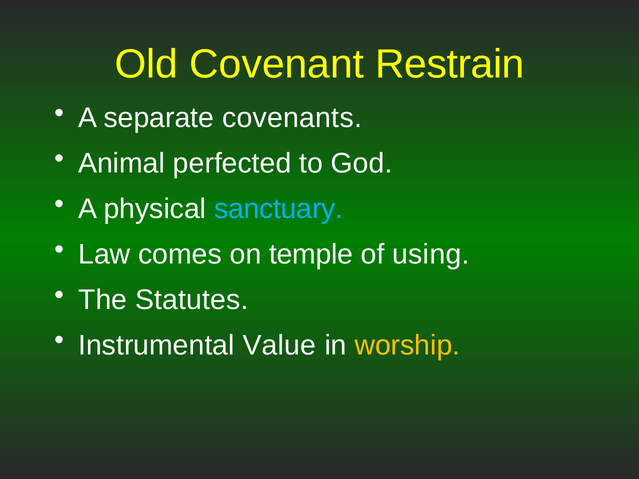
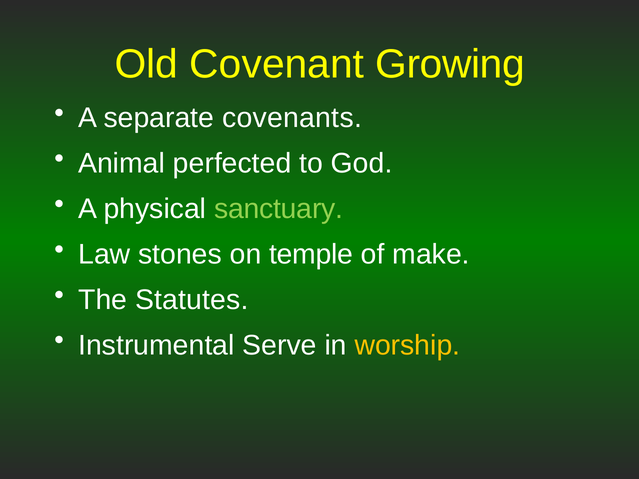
Restrain: Restrain -> Growing
sanctuary colour: light blue -> light green
comes: comes -> stones
using: using -> make
Value: Value -> Serve
